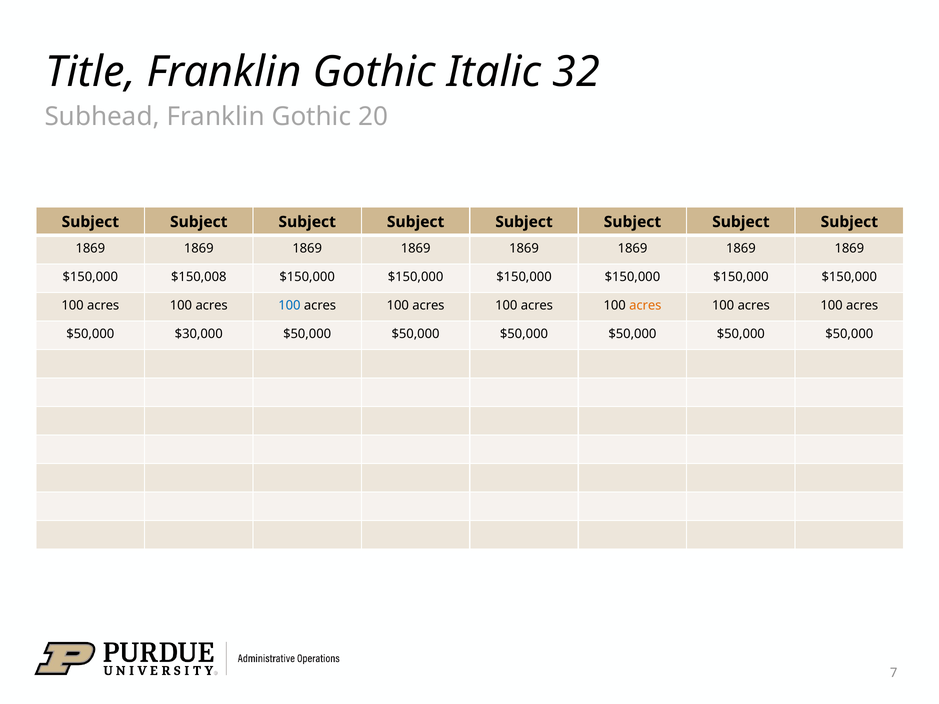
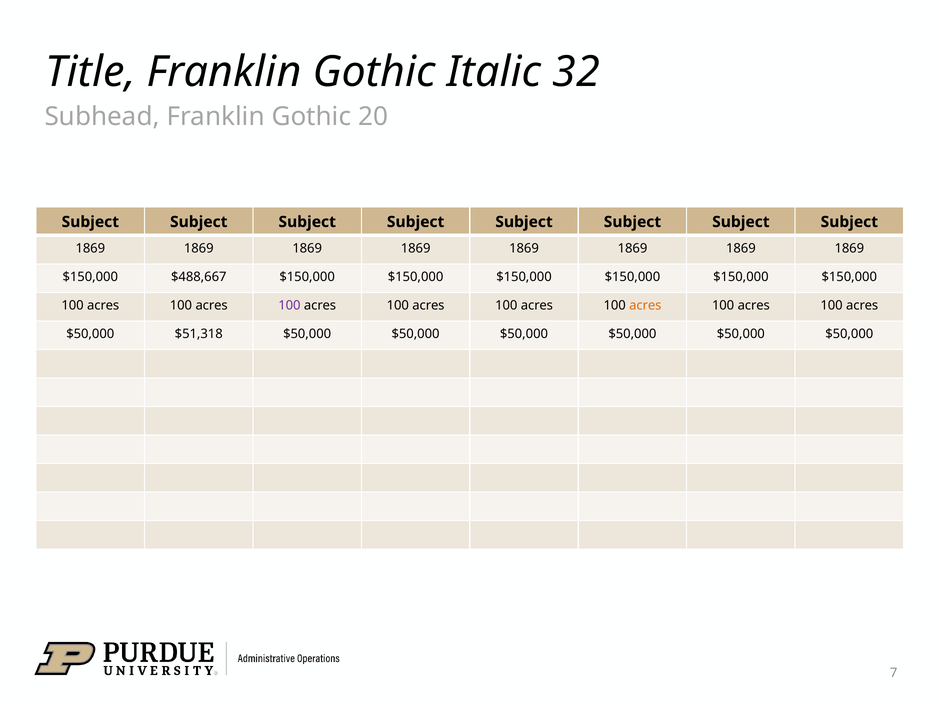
$150,008: $150,008 -> $488,667
100 at (289, 306) colour: blue -> purple
$30,000: $30,000 -> $51,318
